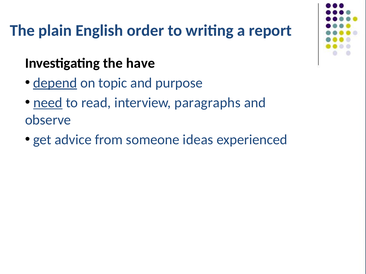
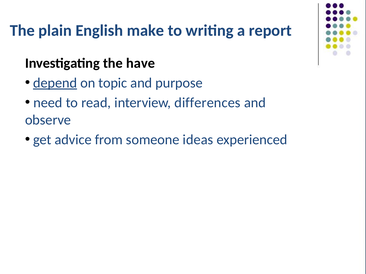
order: order -> make
need underline: present -> none
paragraphs: paragraphs -> differences
